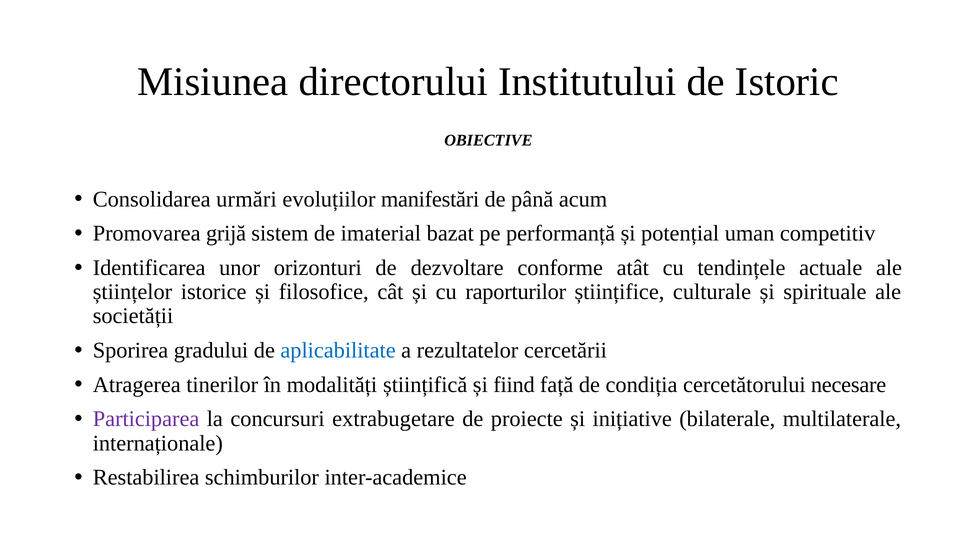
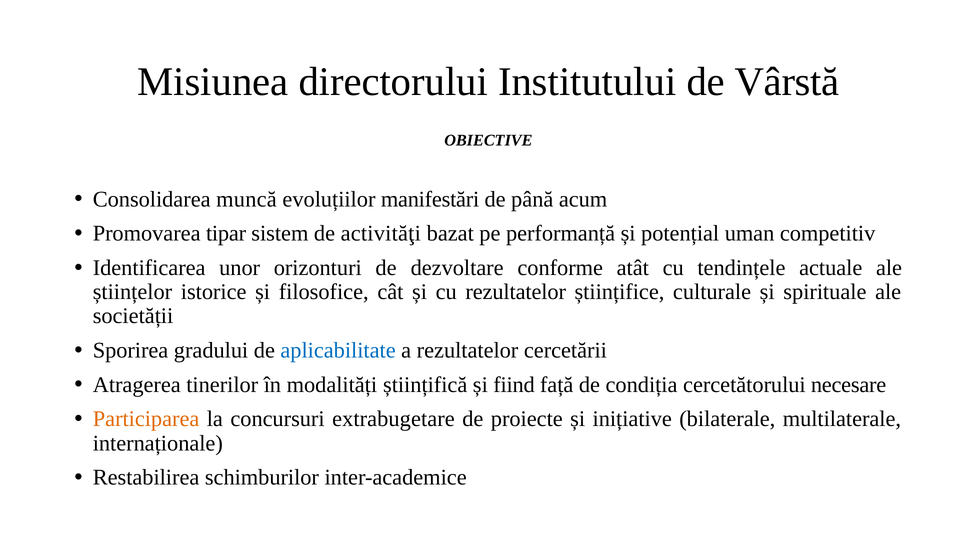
Istoric: Istoric -> Vârstă
urmări: urmări -> muncă
grijă: grijă -> tipar
imaterial: imaterial -> activităţi
cu raporturilor: raporturilor -> rezultatelor
Participarea colour: purple -> orange
